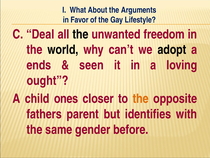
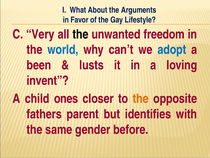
Deal: Deal -> Very
world colour: black -> blue
adopt colour: black -> blue
ends: ends -> been
seen: seen -> lusts
ought: ought -> invent
